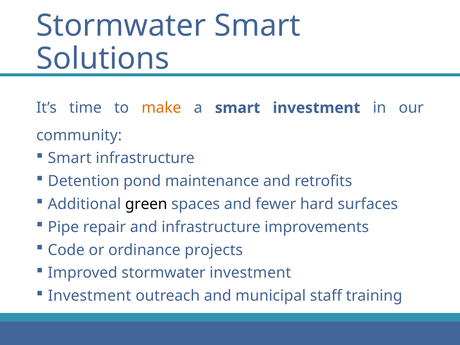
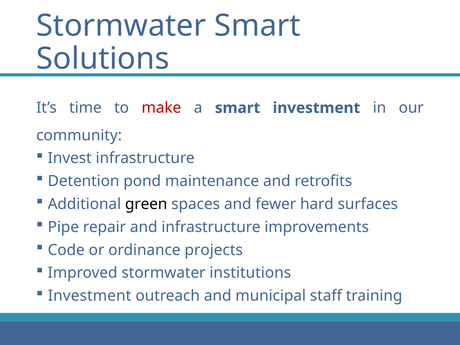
make colour: orange -> red
Smart at (70, 158): Smart -> Invest
stormwater investment: investment -> institutions
